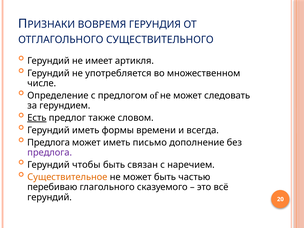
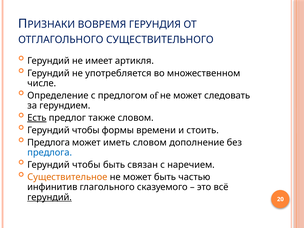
иметь at (86, 130): иметь -> чтобы
всегда: всегда -> стоить
иметь письмо: письмо -> словом
предлога at (50, 153) colour: purple -> blue
перебиваю: перебиваю -> инфинитив
герундий at (50, 197) underline: none -> present
